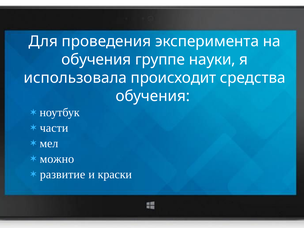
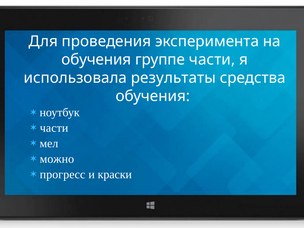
группе науки: науки -> части
происходит: происходит -> результаты
развитие: развитие -> прогресс
